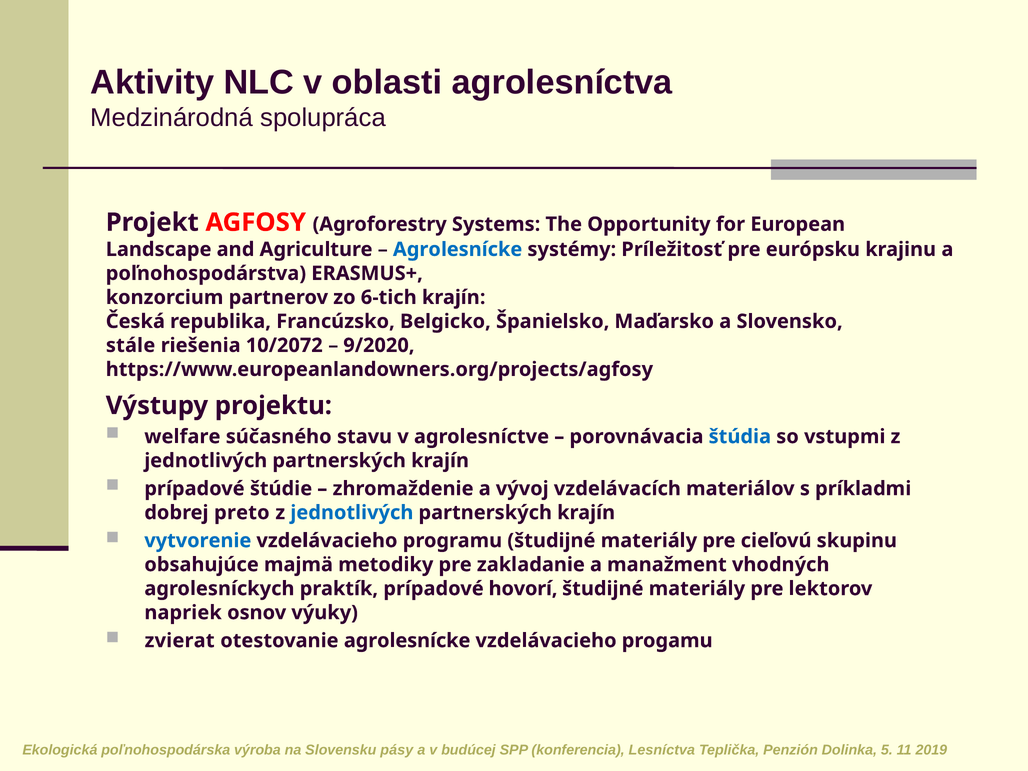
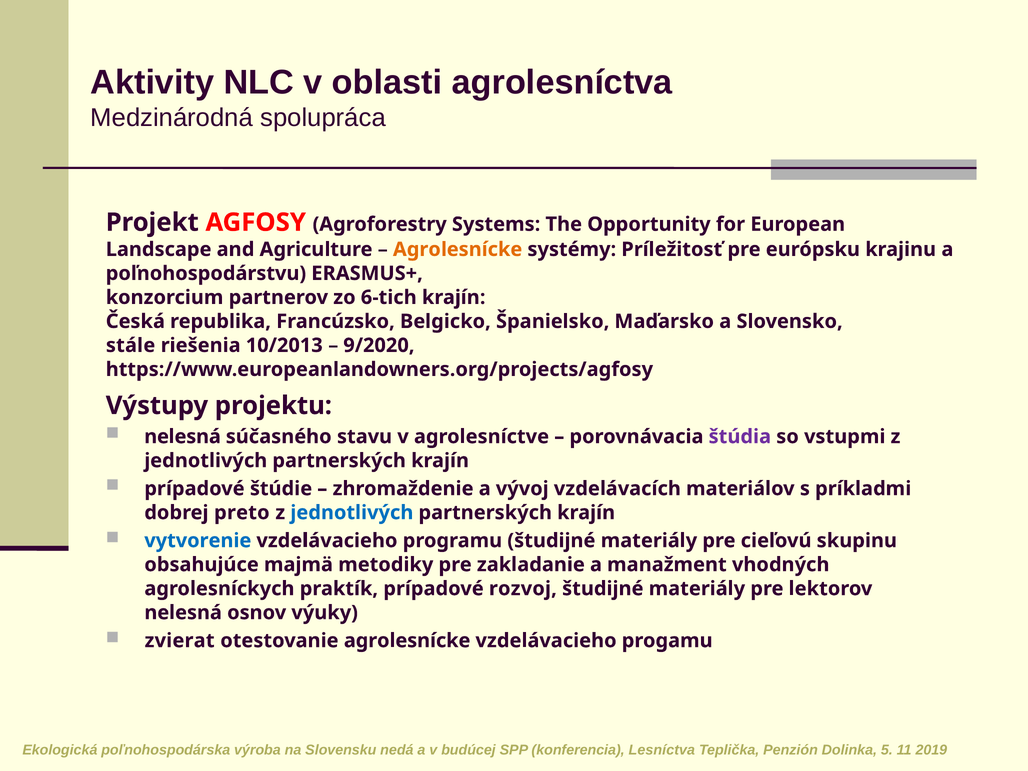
Agrolesnícke at (458, 249) colour: blue -> orange
poľnohospodárstva: poľnohospodárstva -> poľnohospodárstvu
10/2072: 10/2072 -> 10/2013
welfare at (182, 437): welfare -> nelesná
štúdia colour: blue -> purple
hovorí: hovorí -> rozvoj
napriek at (183, 613): napriek -> nelesná
pásy: pásy -> nedá
